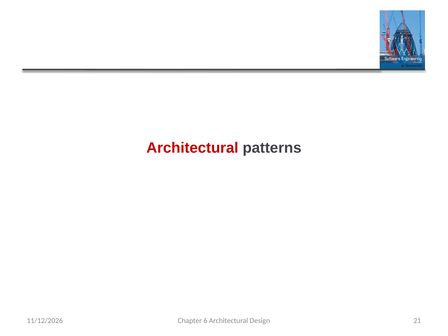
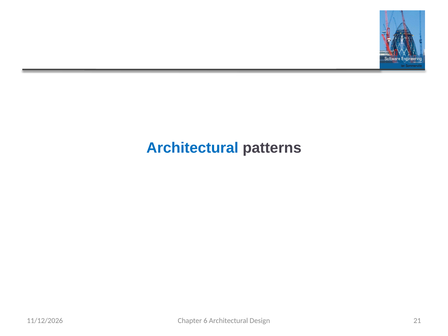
Architectural at (192, 148) colour: red -> blue
